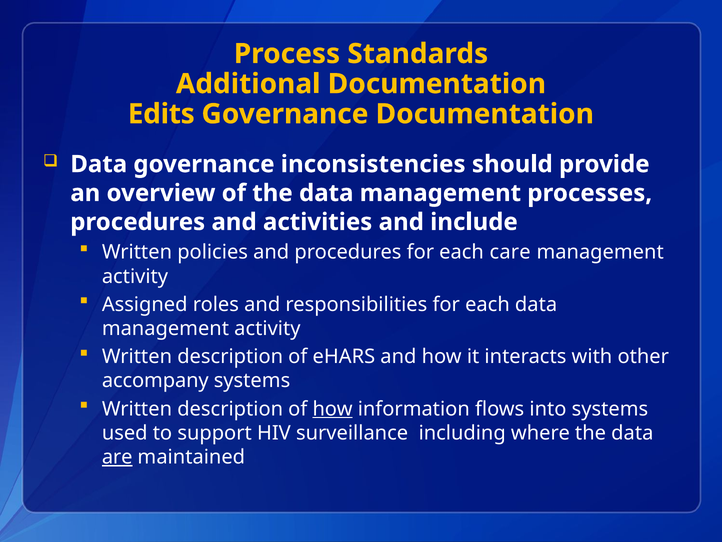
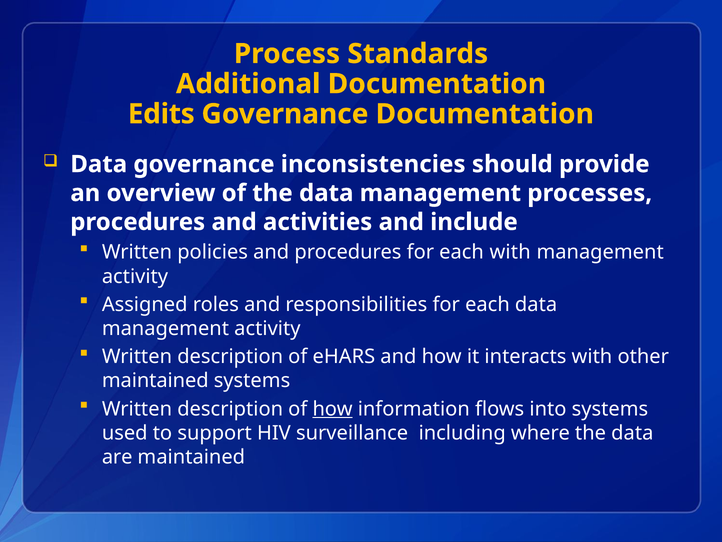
each care: care -> with
accompany at (155, 380): accompany -> maintained
are underline: present -> none
